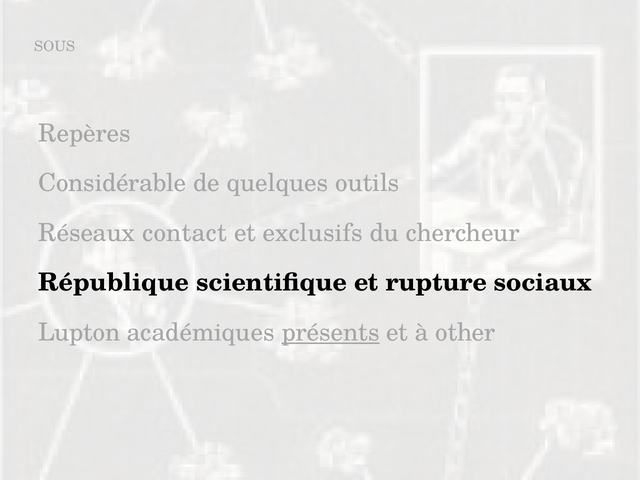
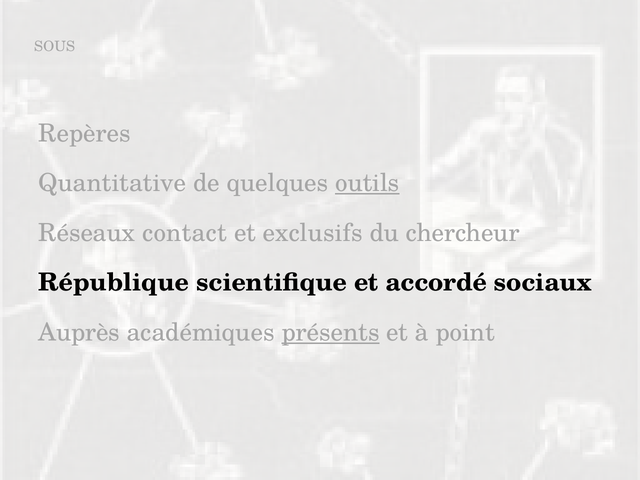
Considérable: Considérable -> Quantitative
outils underline: none -> present
rupture: rupture -> accordé
Lupton: Lupton -> Auprès
other: other -> point
